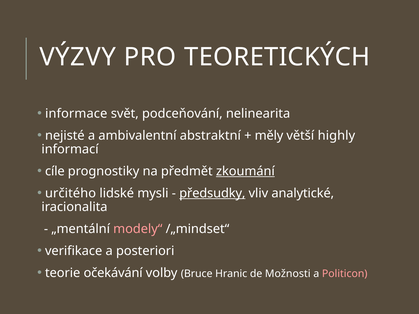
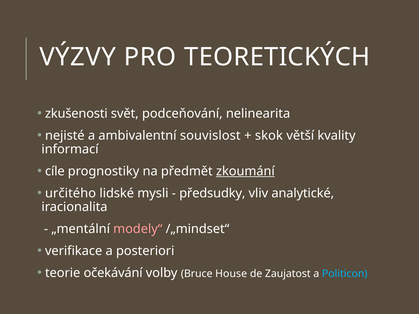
informace: informace -> zkušenosti
abstraktní: abstraktní -> souvislost
měly: měly -> skok
highly: highly -> kvality
předsudky underline: present -> none
Hranic: Hranic -> House
Možnosti: Možnosti -> Zaujatost
Politicon colour: pink -> light blue
